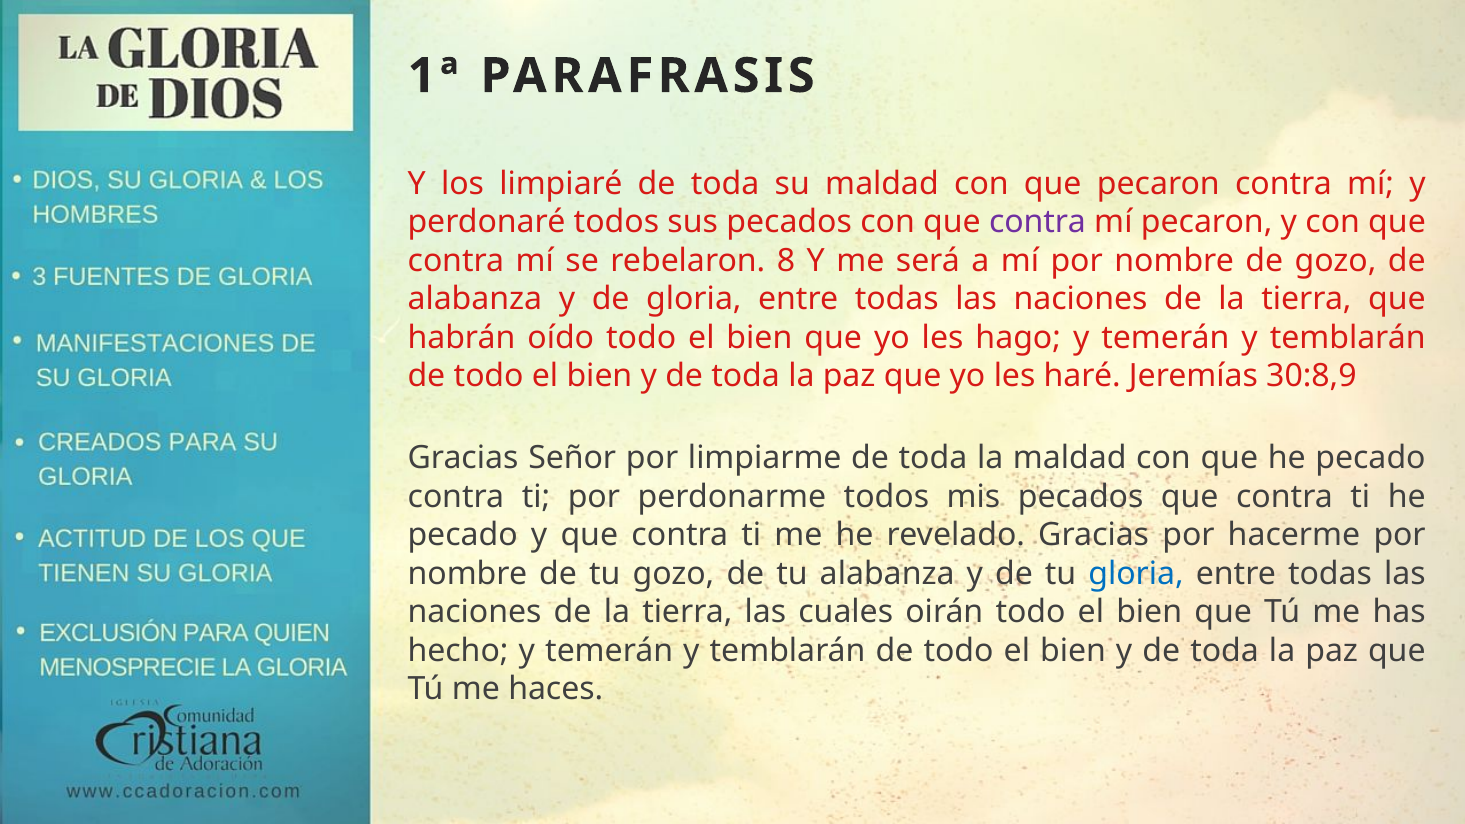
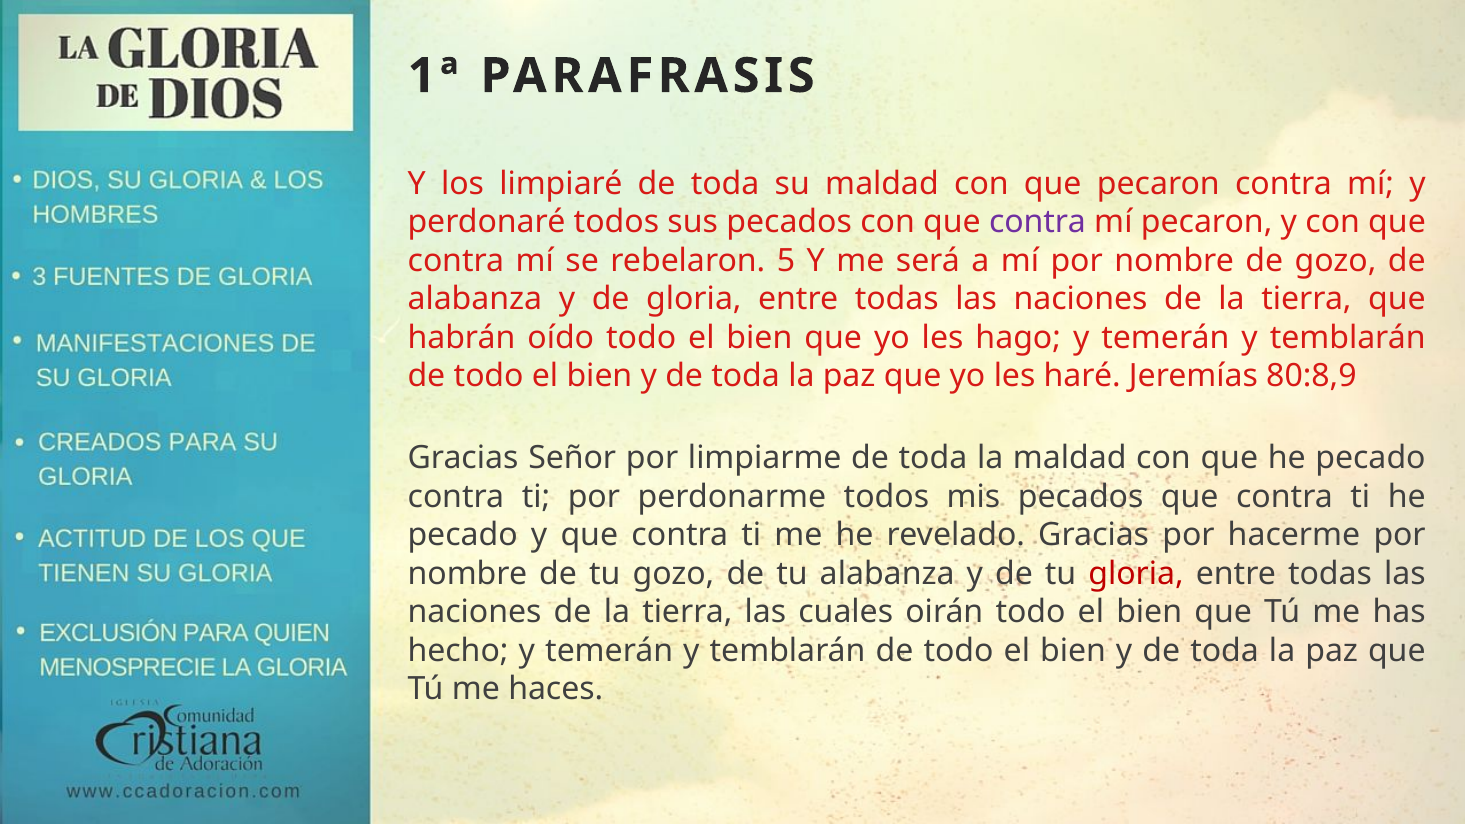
8: 8 -> 5
30:8,9: 30:8,9 -> 80:8,9
gloria at (1136, 574) colour: blue -> red
